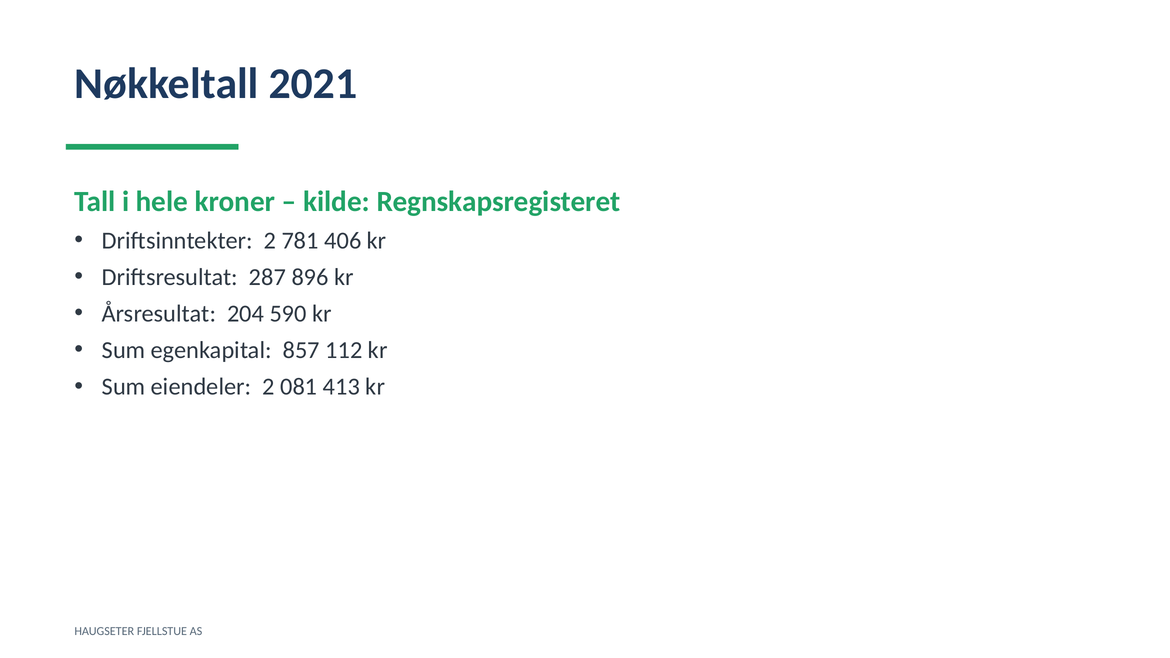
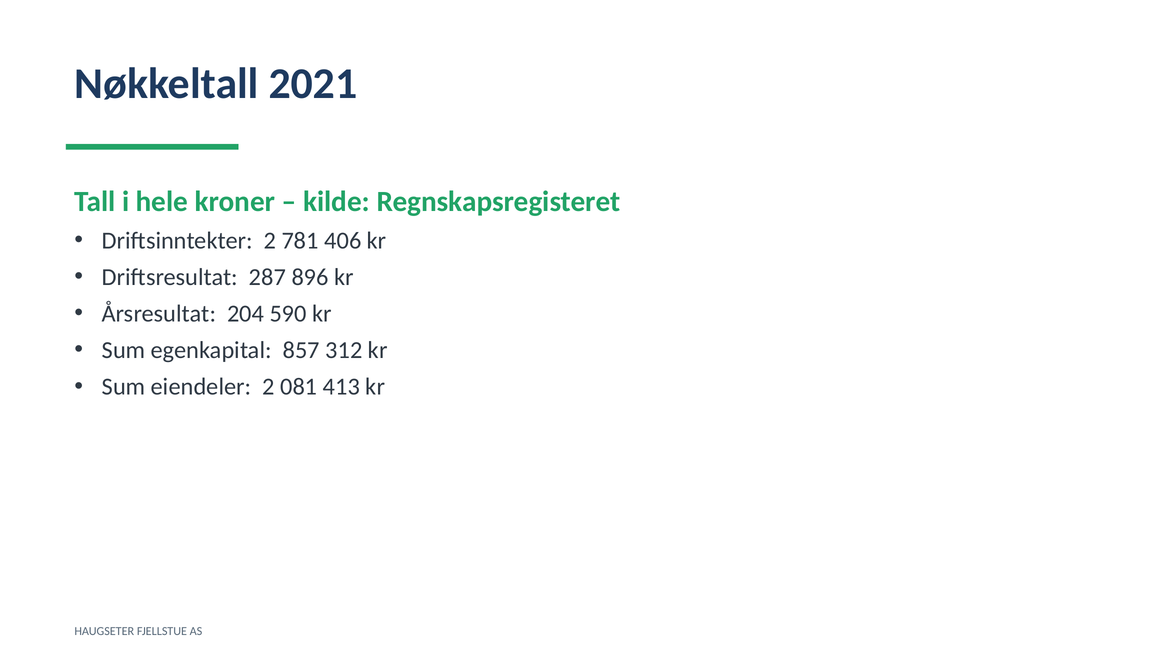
112: 112 -> 312
